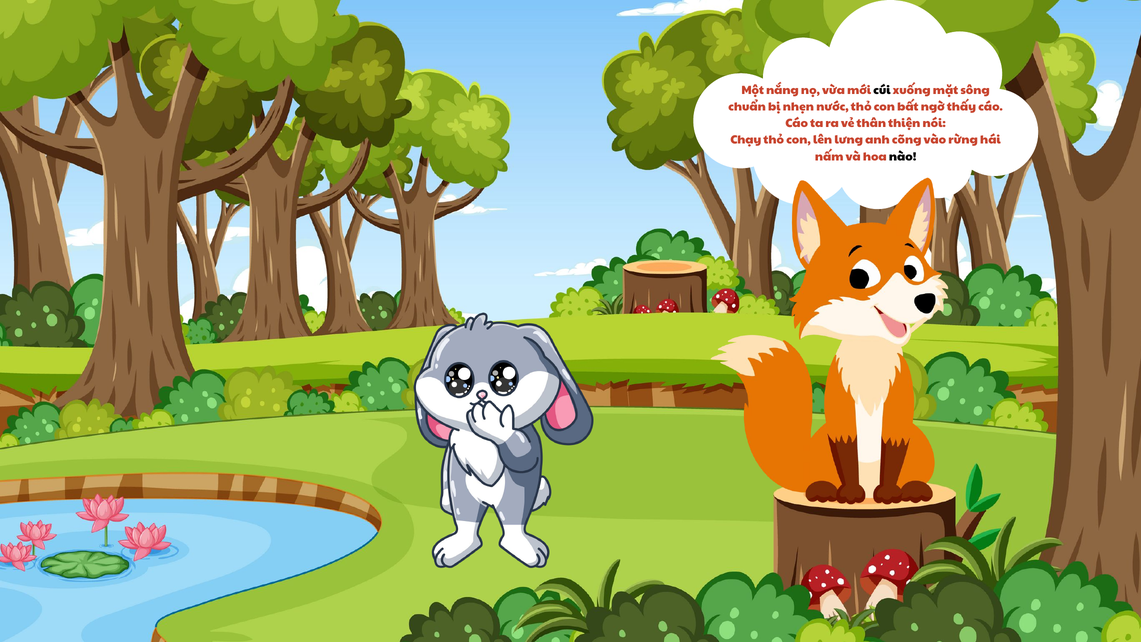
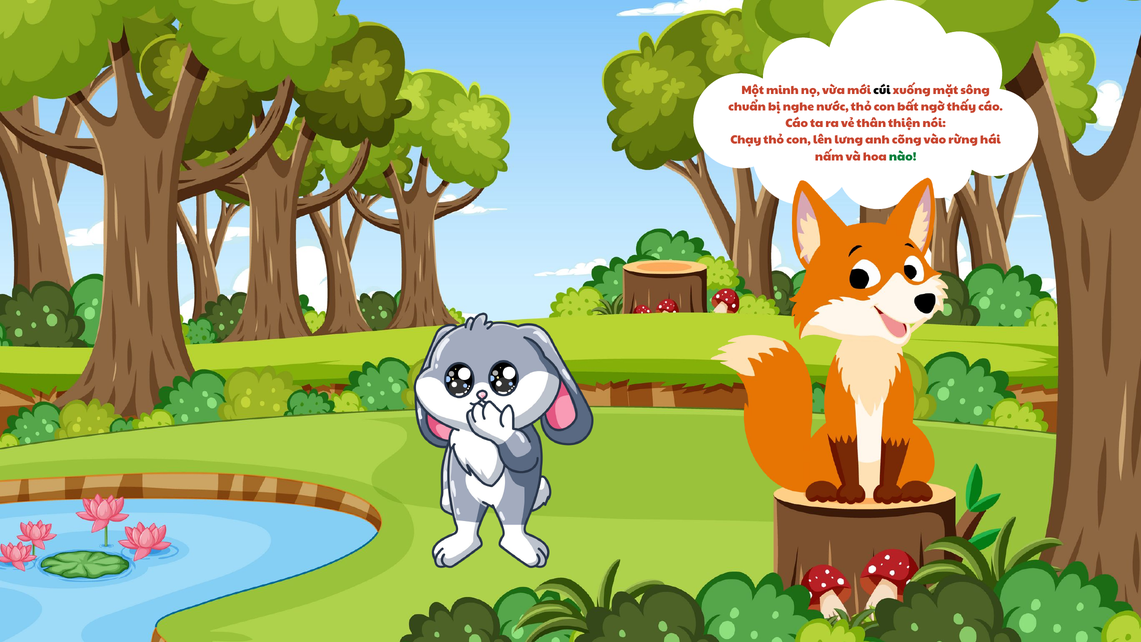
nắng: nắng -> minh
nhẹn: nhẹn -> nghe
nào colour: black -> green
